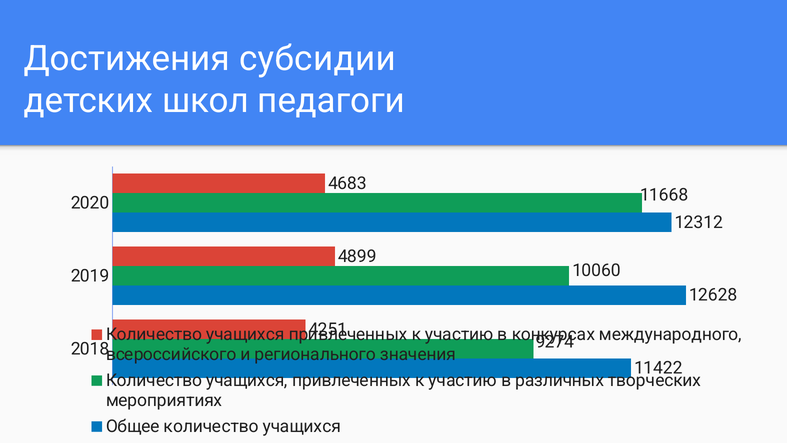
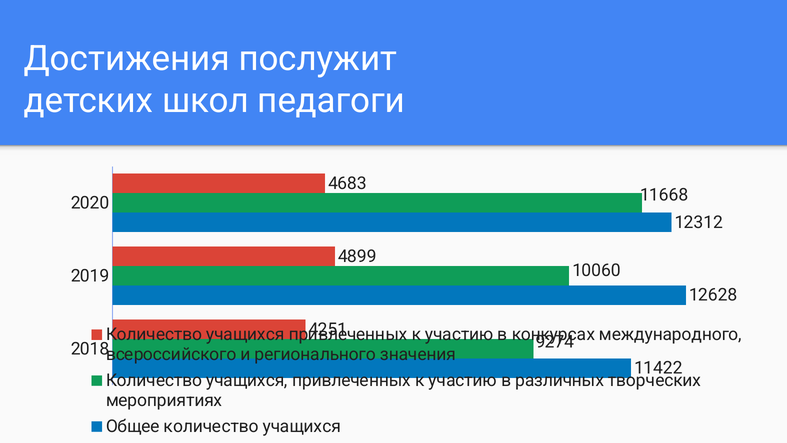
субсидии: субсидии -> послужит
